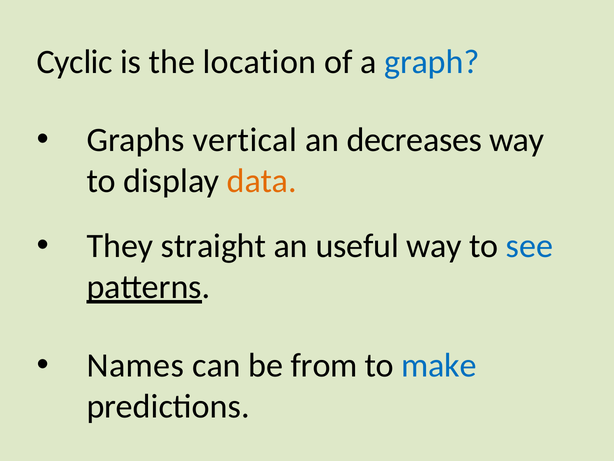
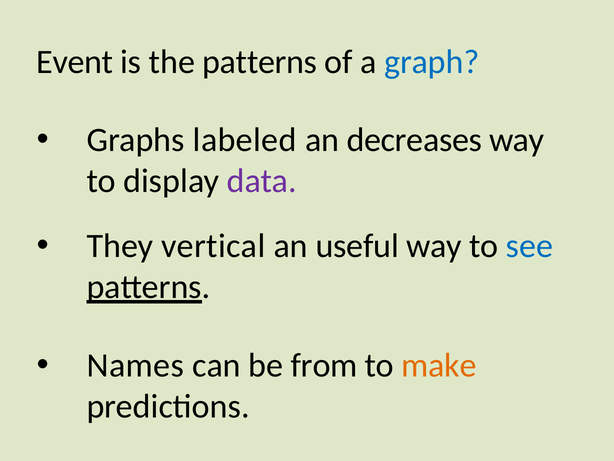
Cyclic: Cyclic -> Event
the location: location -> patterns
vertical: vertical -> labeled
data colour: orange -> purple
straight: straight -> vertical
make colour: blue -> orange
